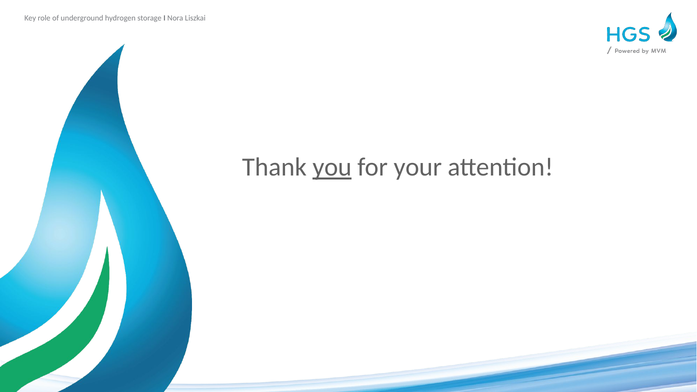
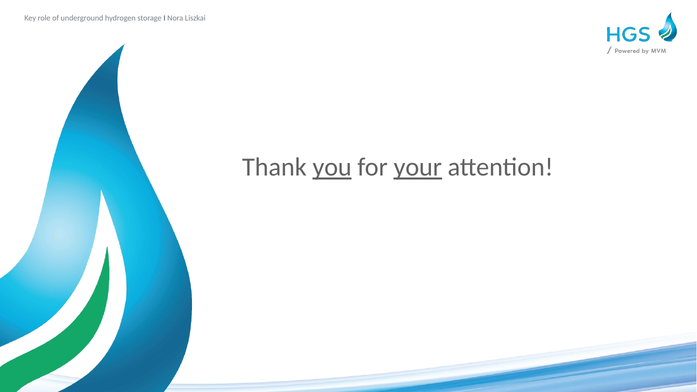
your underline: none -> present
